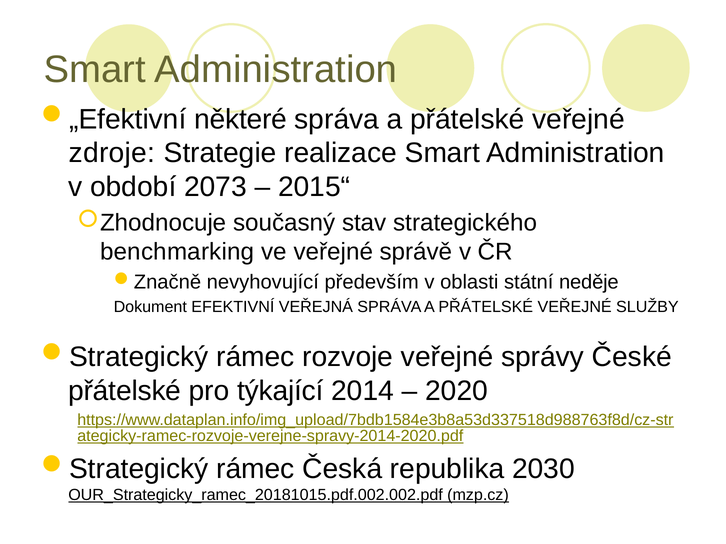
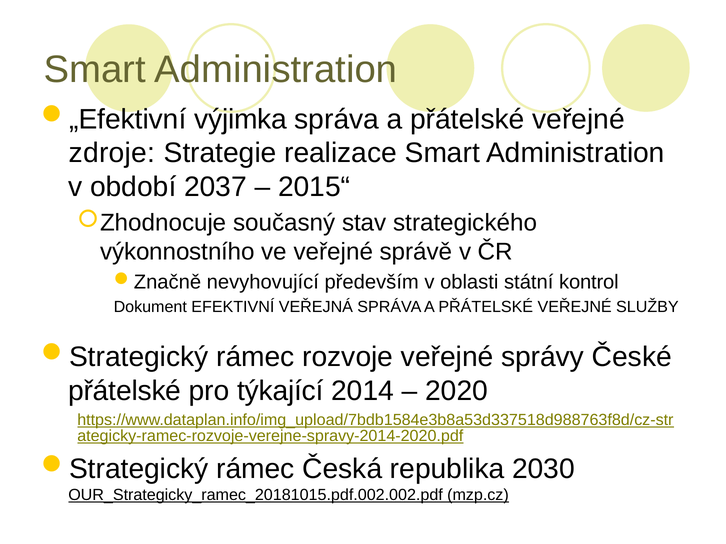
některé: některé -> výjimka
2073: 2073 -> 2037
benchmarking: benchmarking -> výkonnostního
neděje: neděje -> kontrol
